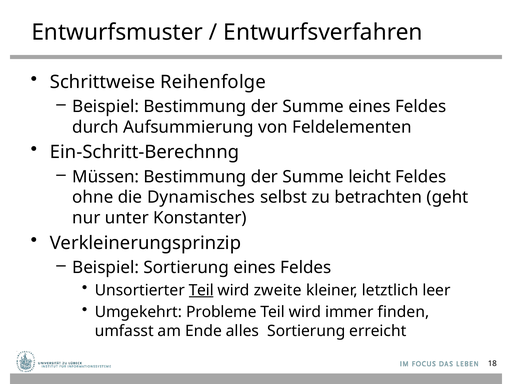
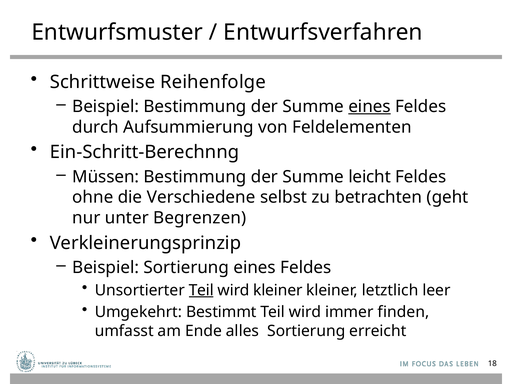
eines at (370, 107) underline: none -> present
Dynamisches: Dynamisches -> Verschiedene
Konstanter: Konstanter -> Begrenzen
wird zweite: zweite -> kleiner
Probleme: Probleme -> Bestimmt
